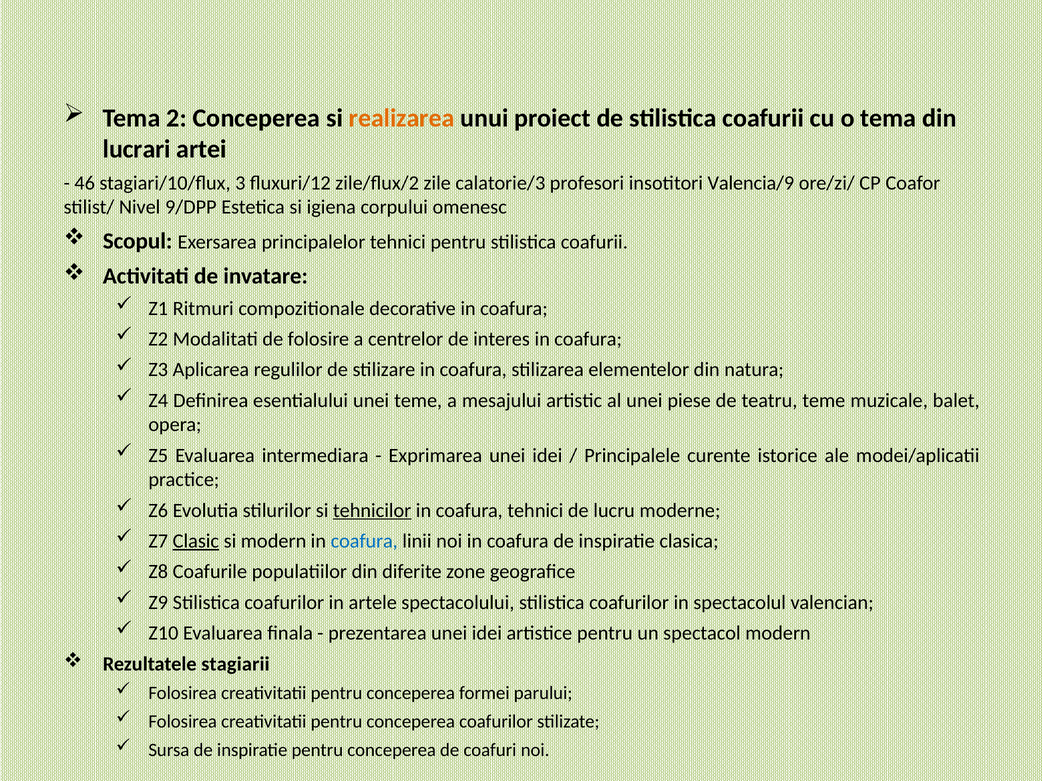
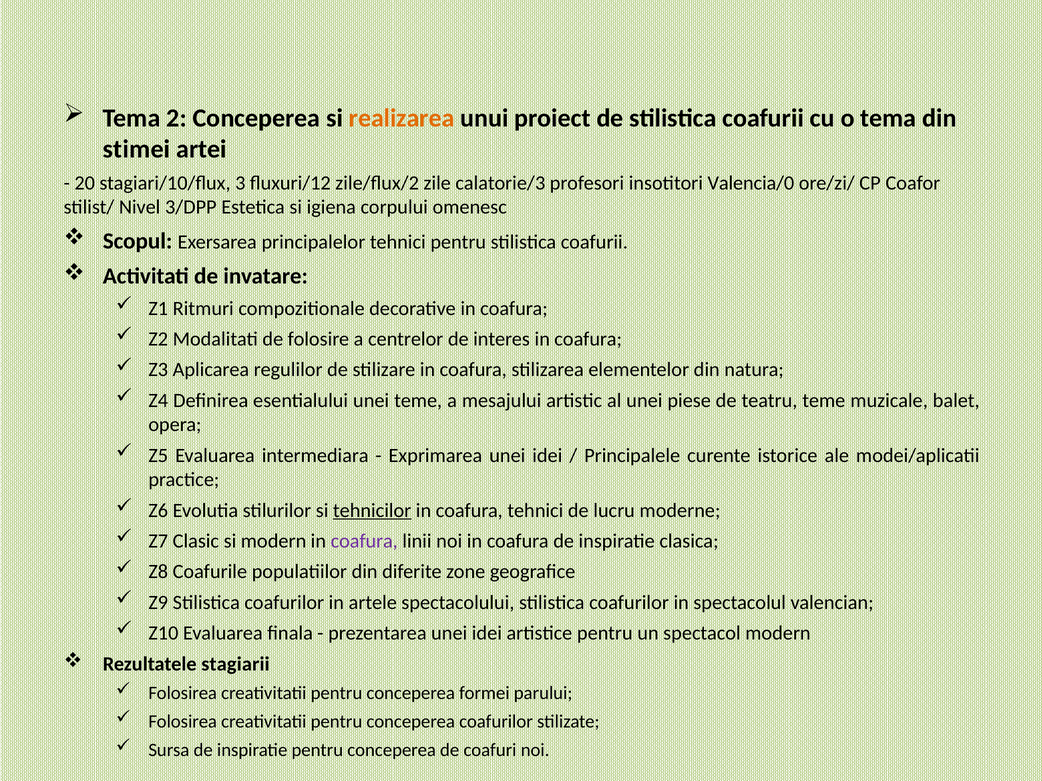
lucrari: lucrari -> stimei
46: 46 -> 20
Valencia/9: Valencia/9 -> Valencia/0
9/DPP: 9/DPP -> 3/DPP
Clasic underline: present -> none
coafura at (364, 541) colour: blue -> purple
